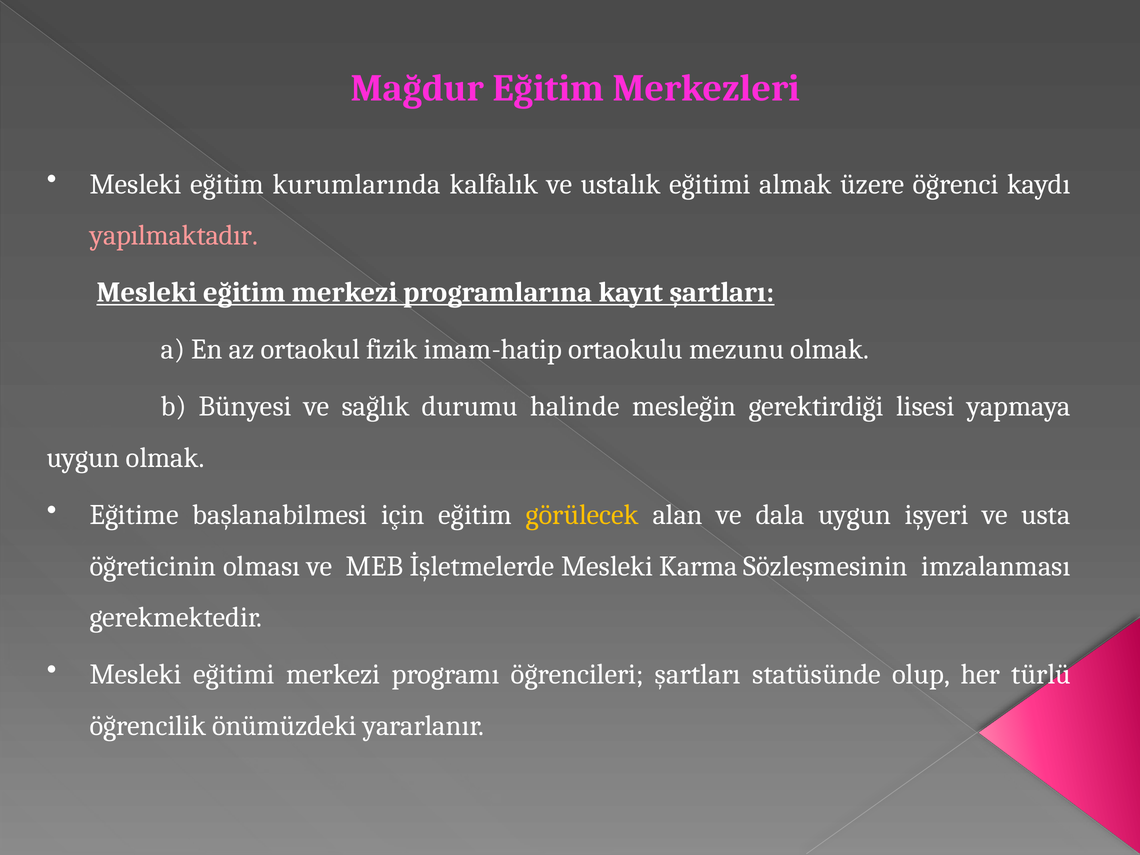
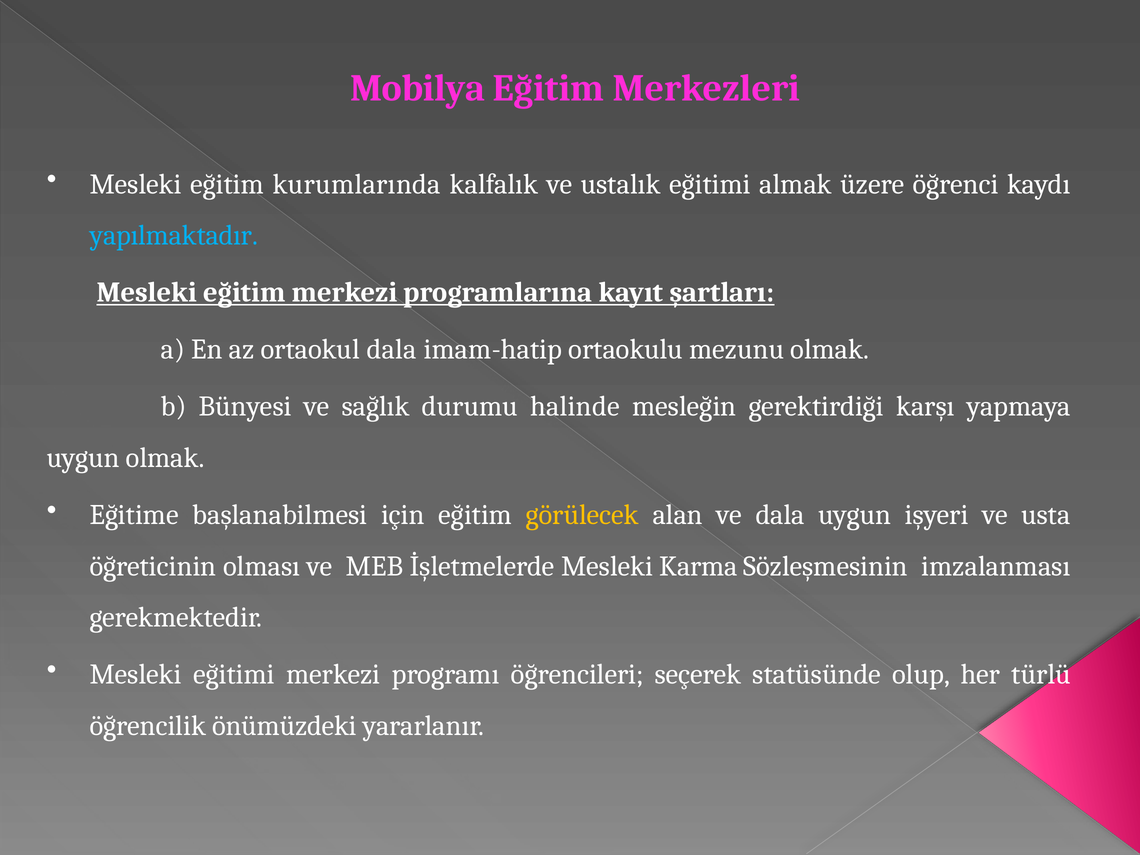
Mağdur: Mağdur -> Mobilya
yapılmaktadır colour: pink -> light blue
ortaokul fizik: fizik -> dala
lisesi: lisesi -> karşı
öğrencileri şartları: şartları -> seçerek
